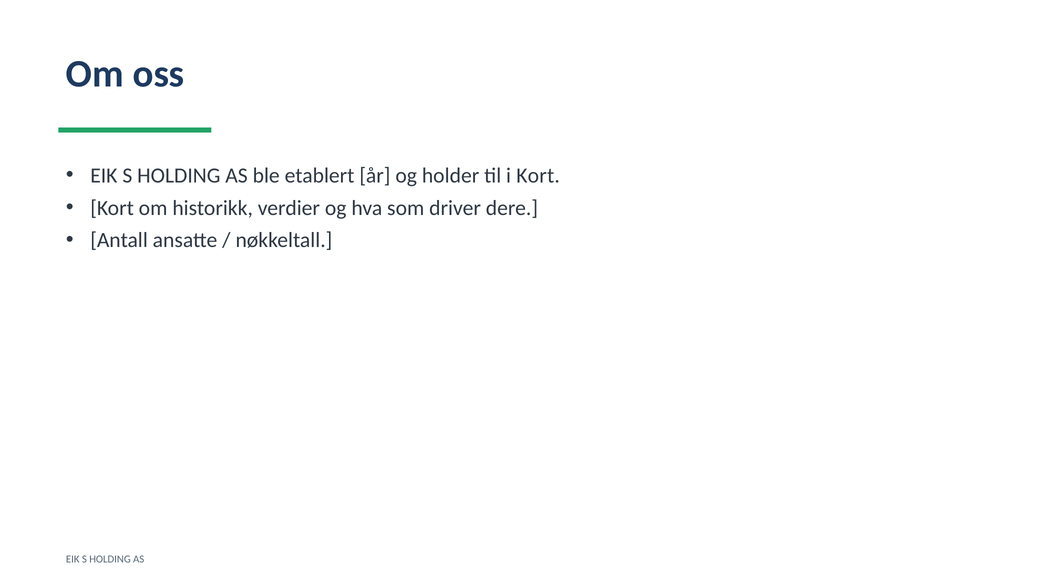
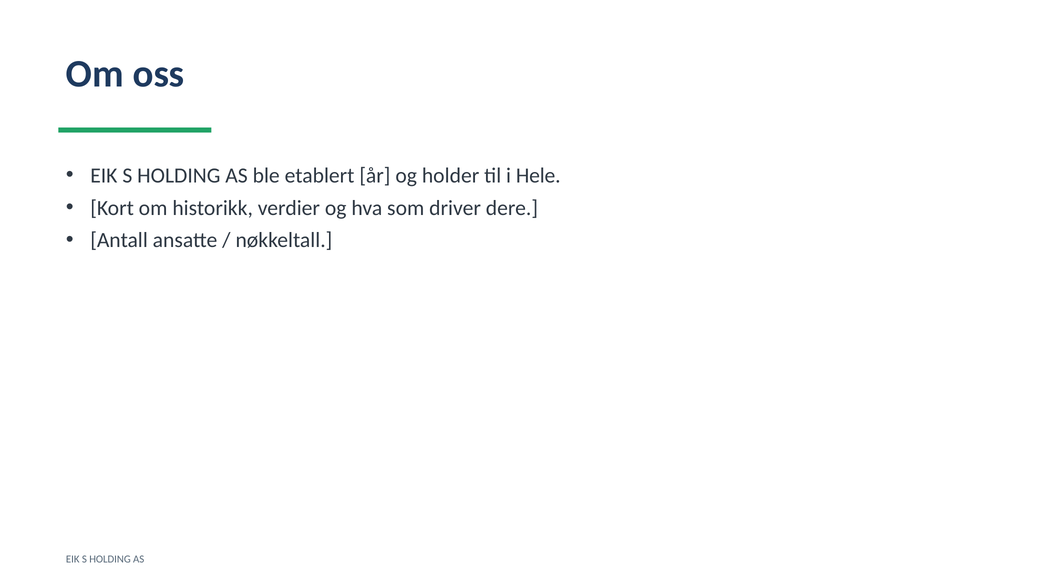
i Kort: Kort -> Hele
